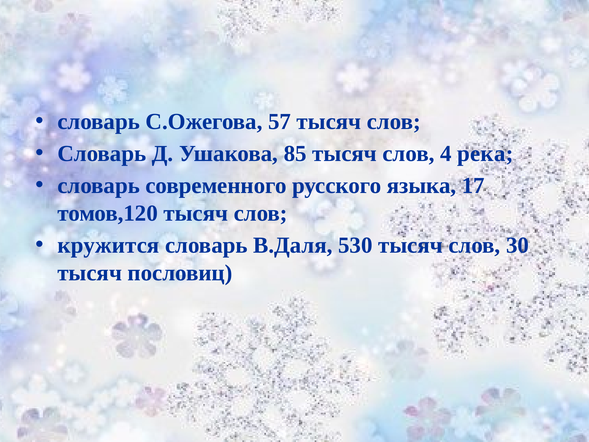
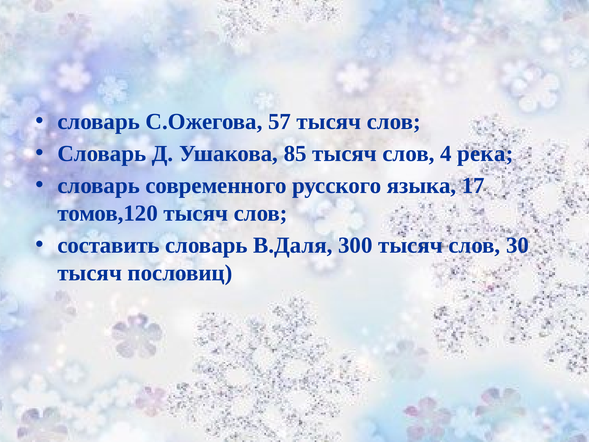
кружится: кружится -> составить
530: 530 -> 300
